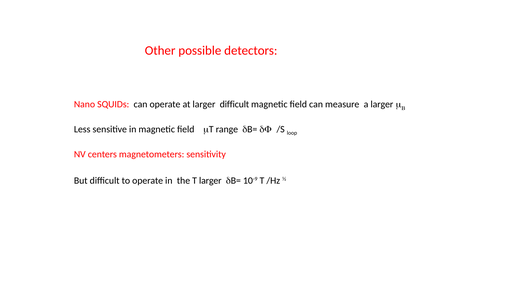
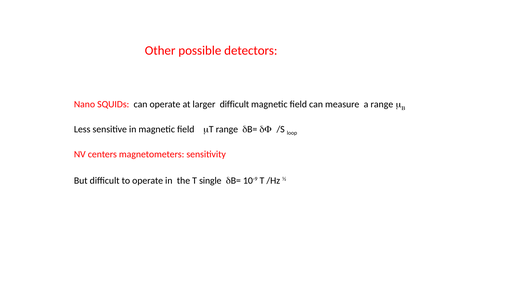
a larger: larger -> range
T larger: larger -> single
